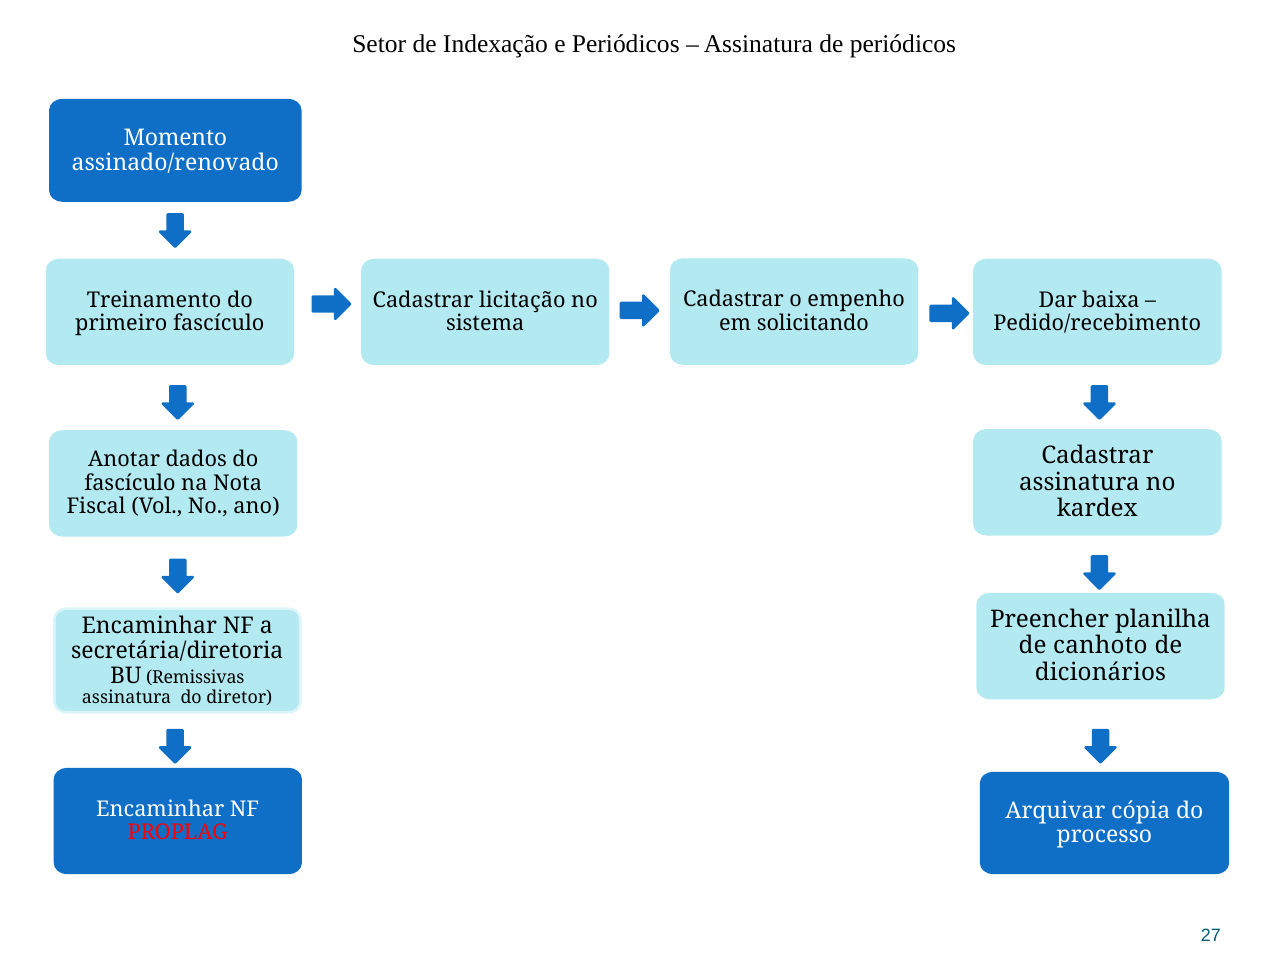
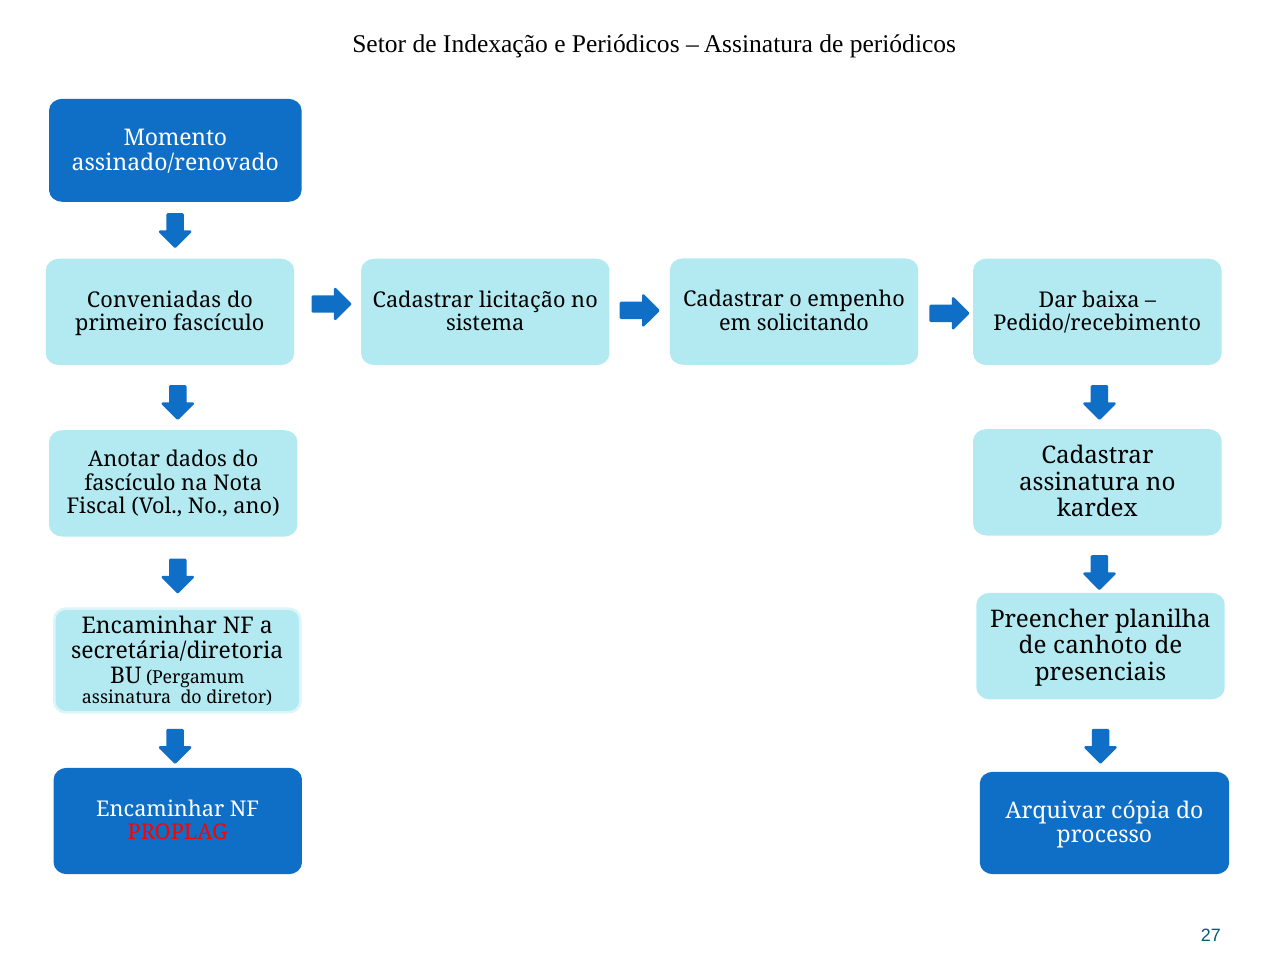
Treinamento: Treinamento -> Conveniadas
dicionários: dicionários -> presenciais
Remissivas: Remissivas -> Pergamum
